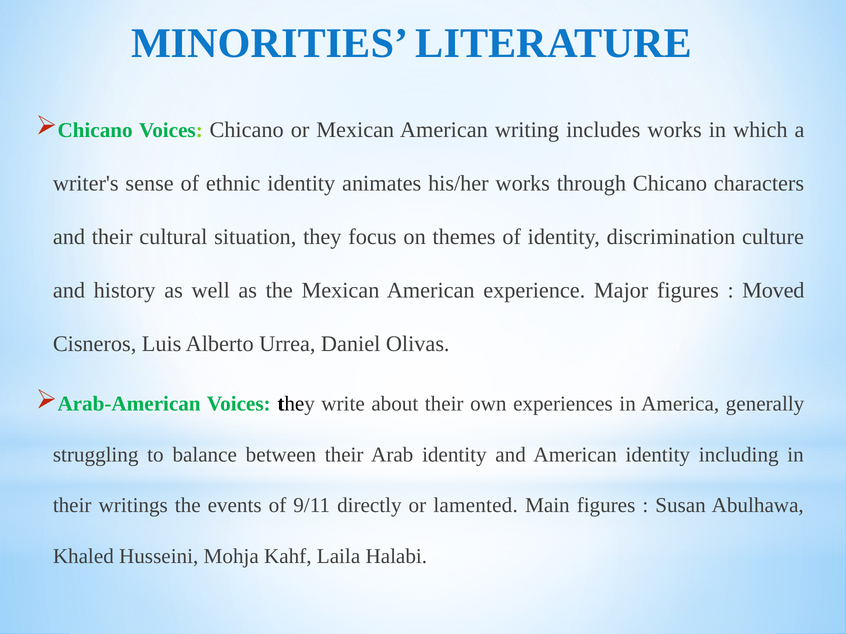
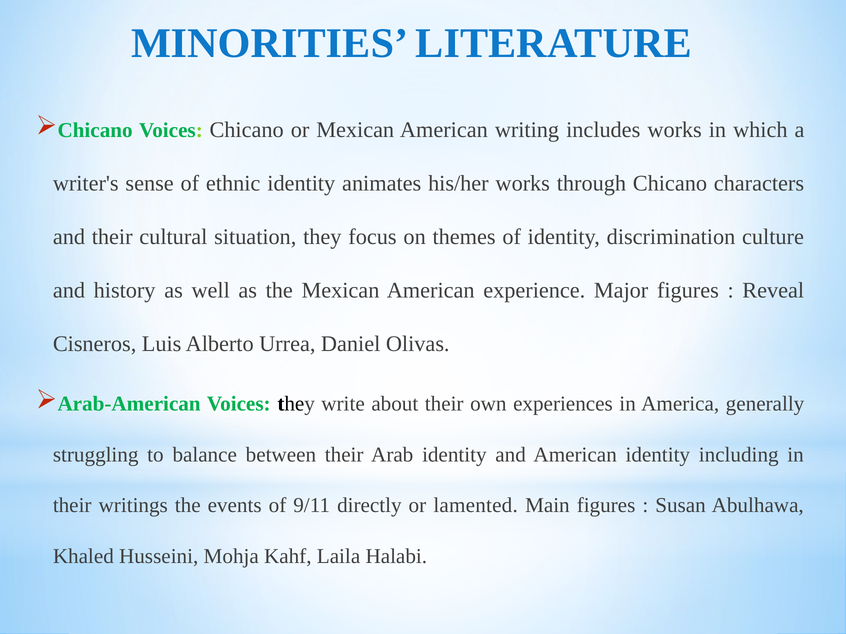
Moved: Moved -> Reveal
